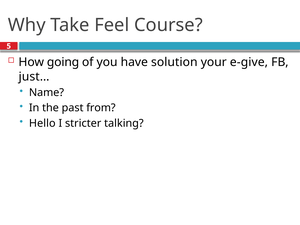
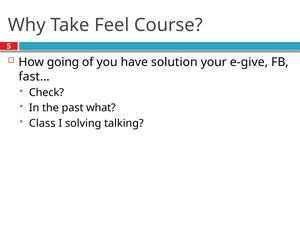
just…: just… -> fast…
Name: Name -> Check
from: from -> what
Hello: Hello -> Class
stricter: stricter -> solving
